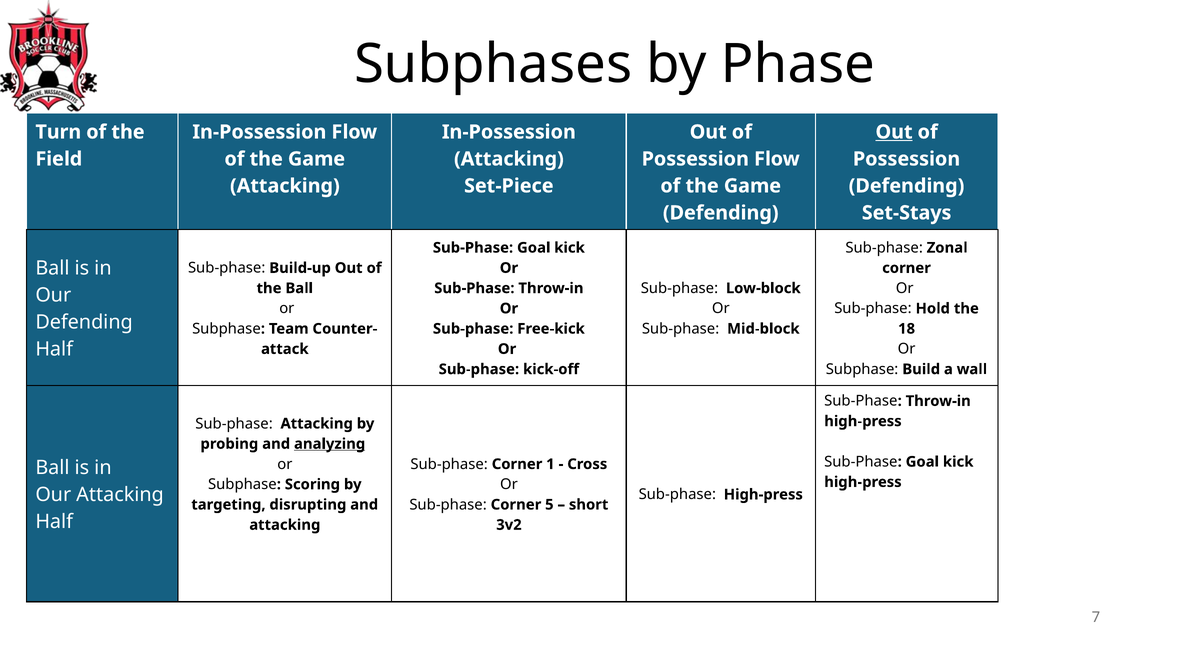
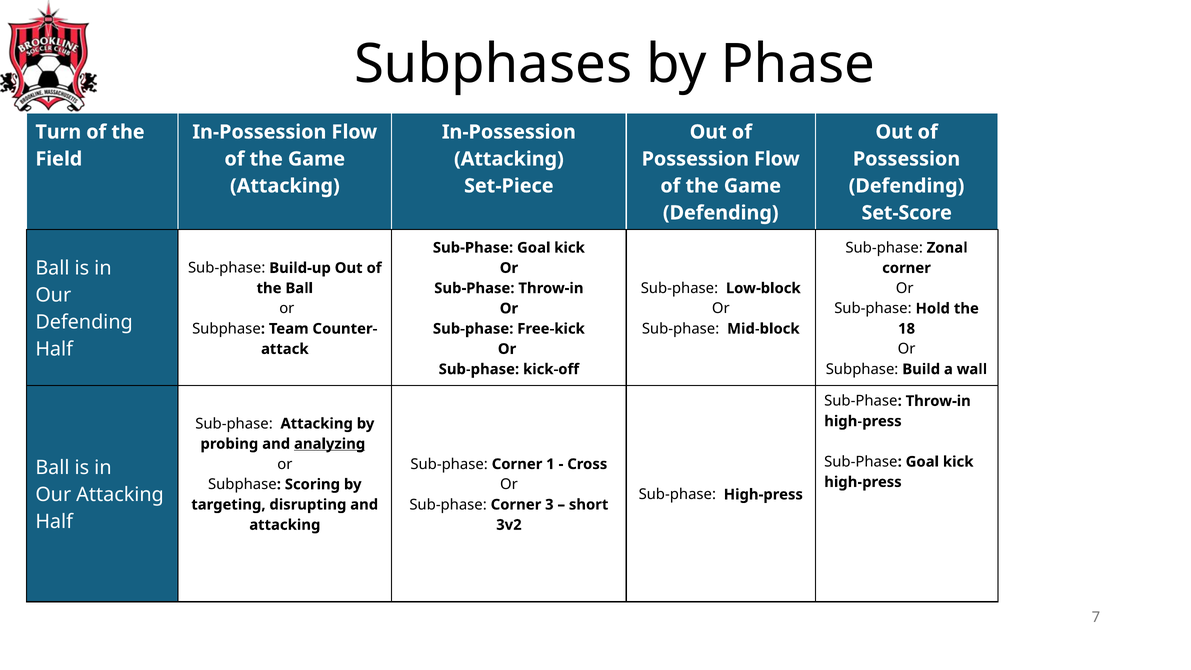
Out at (894, 132) underline: present -> none
Set-Stays: Set-Stays -> Set-Score
5: 5 -> 3
